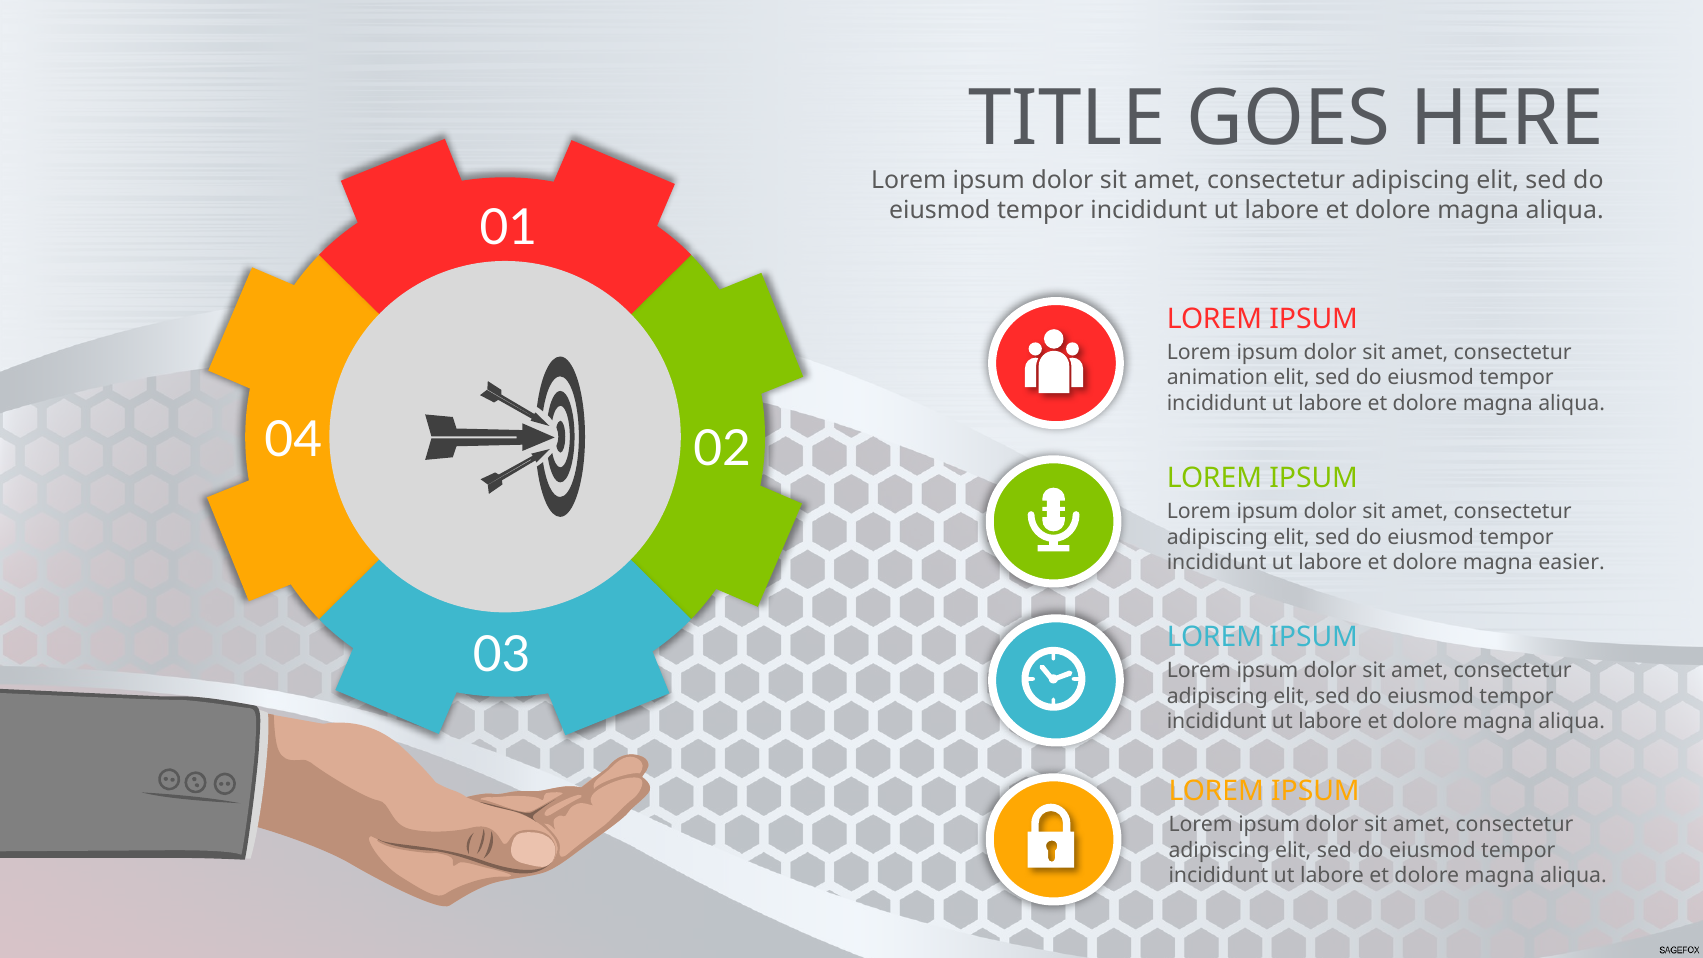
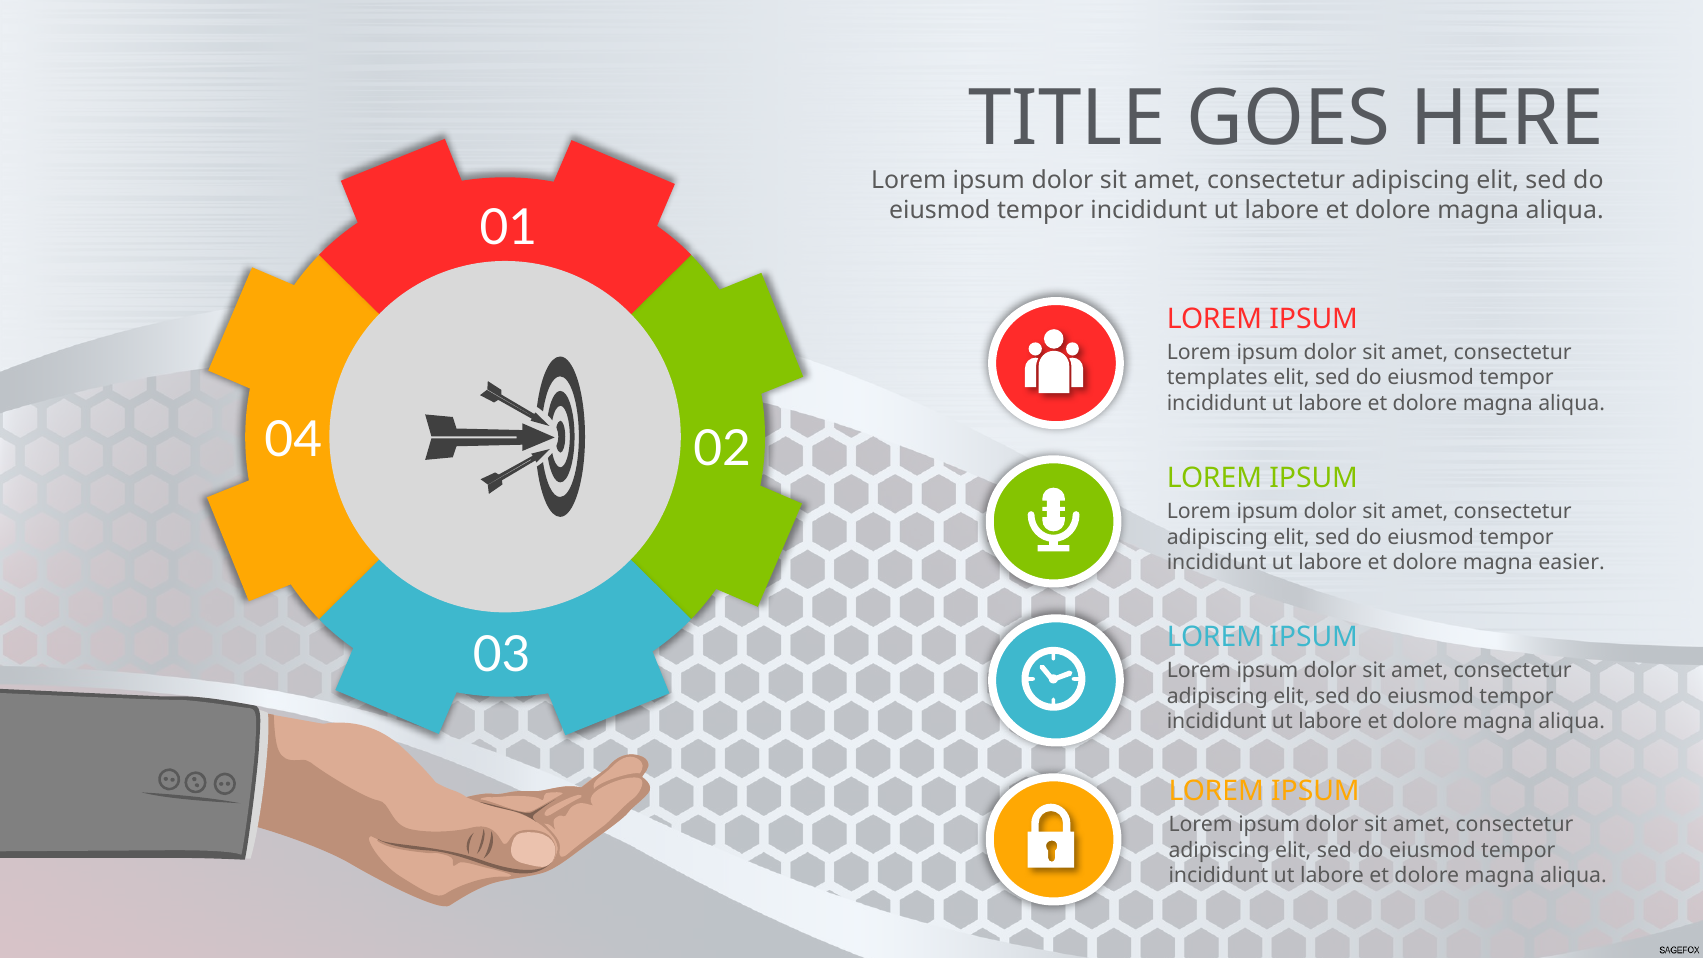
animation: animation -> templates
